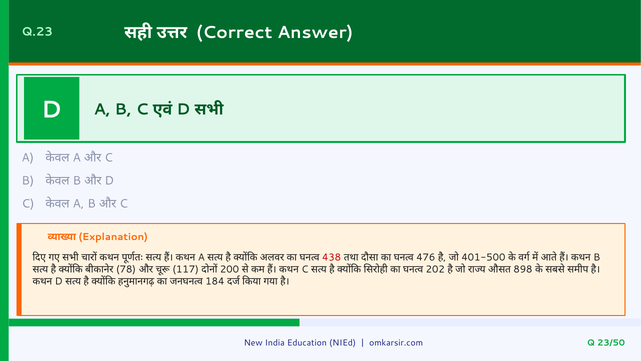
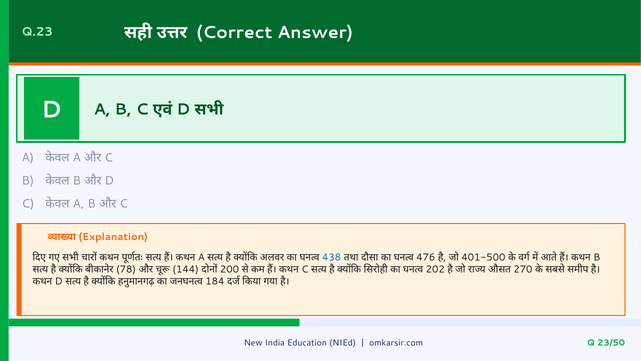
438 colour: red -> blue
117: 117 -> 144
898: 898 -> 270
